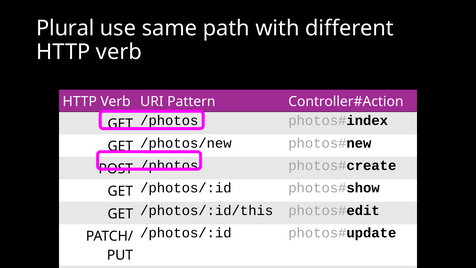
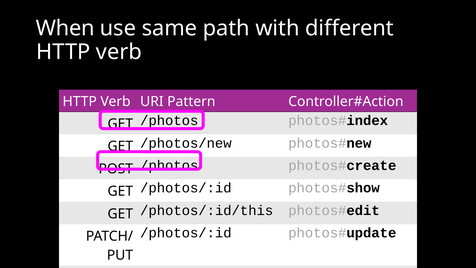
Plural: Plural -> When
